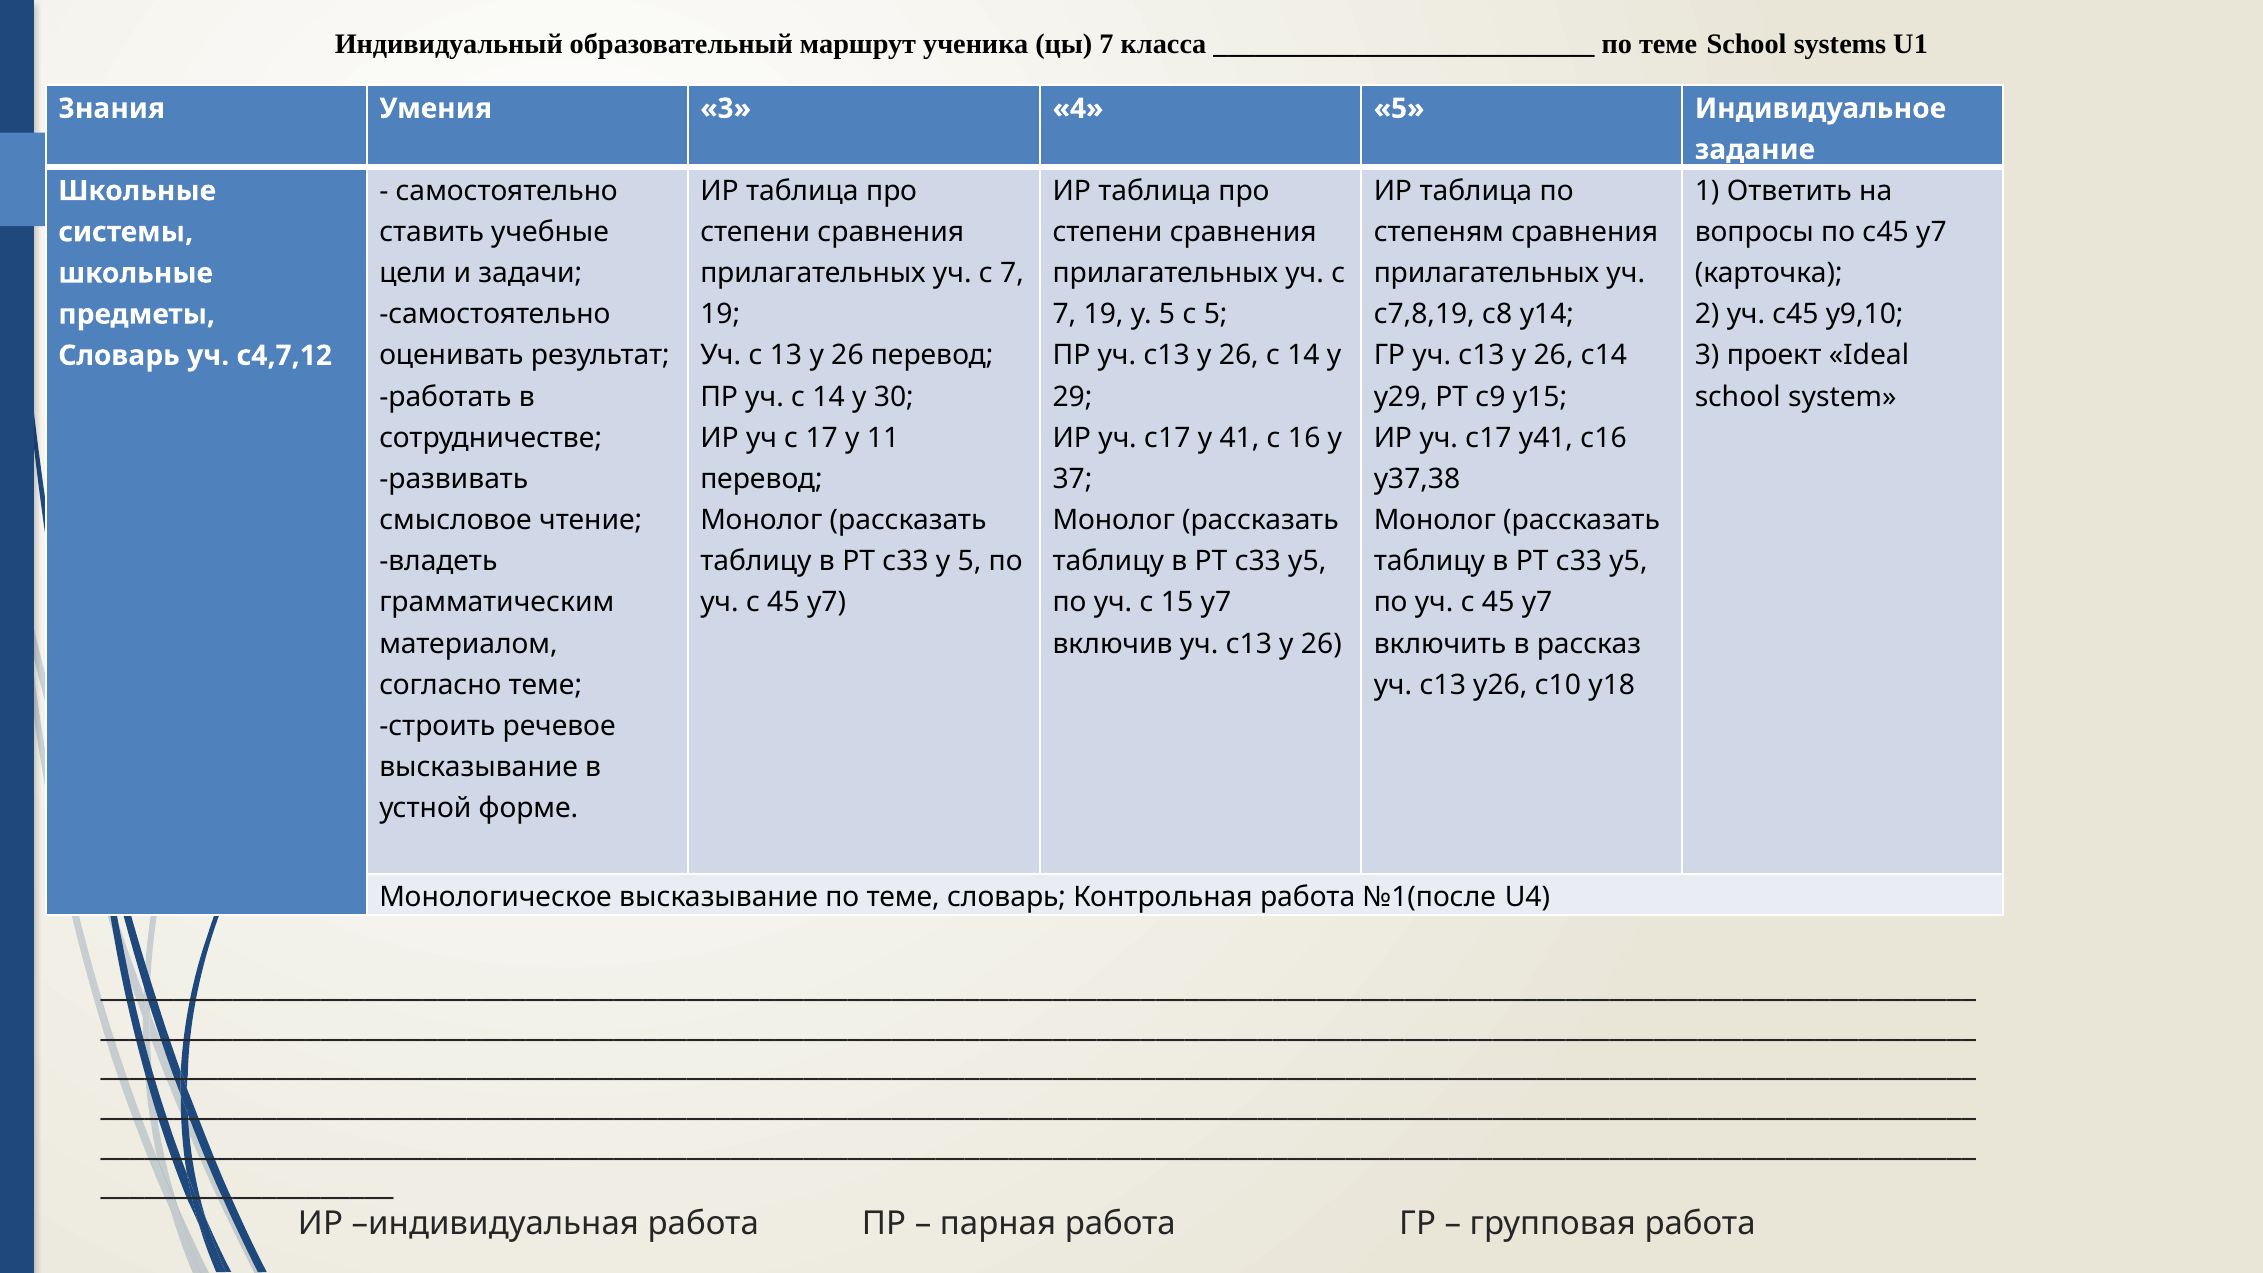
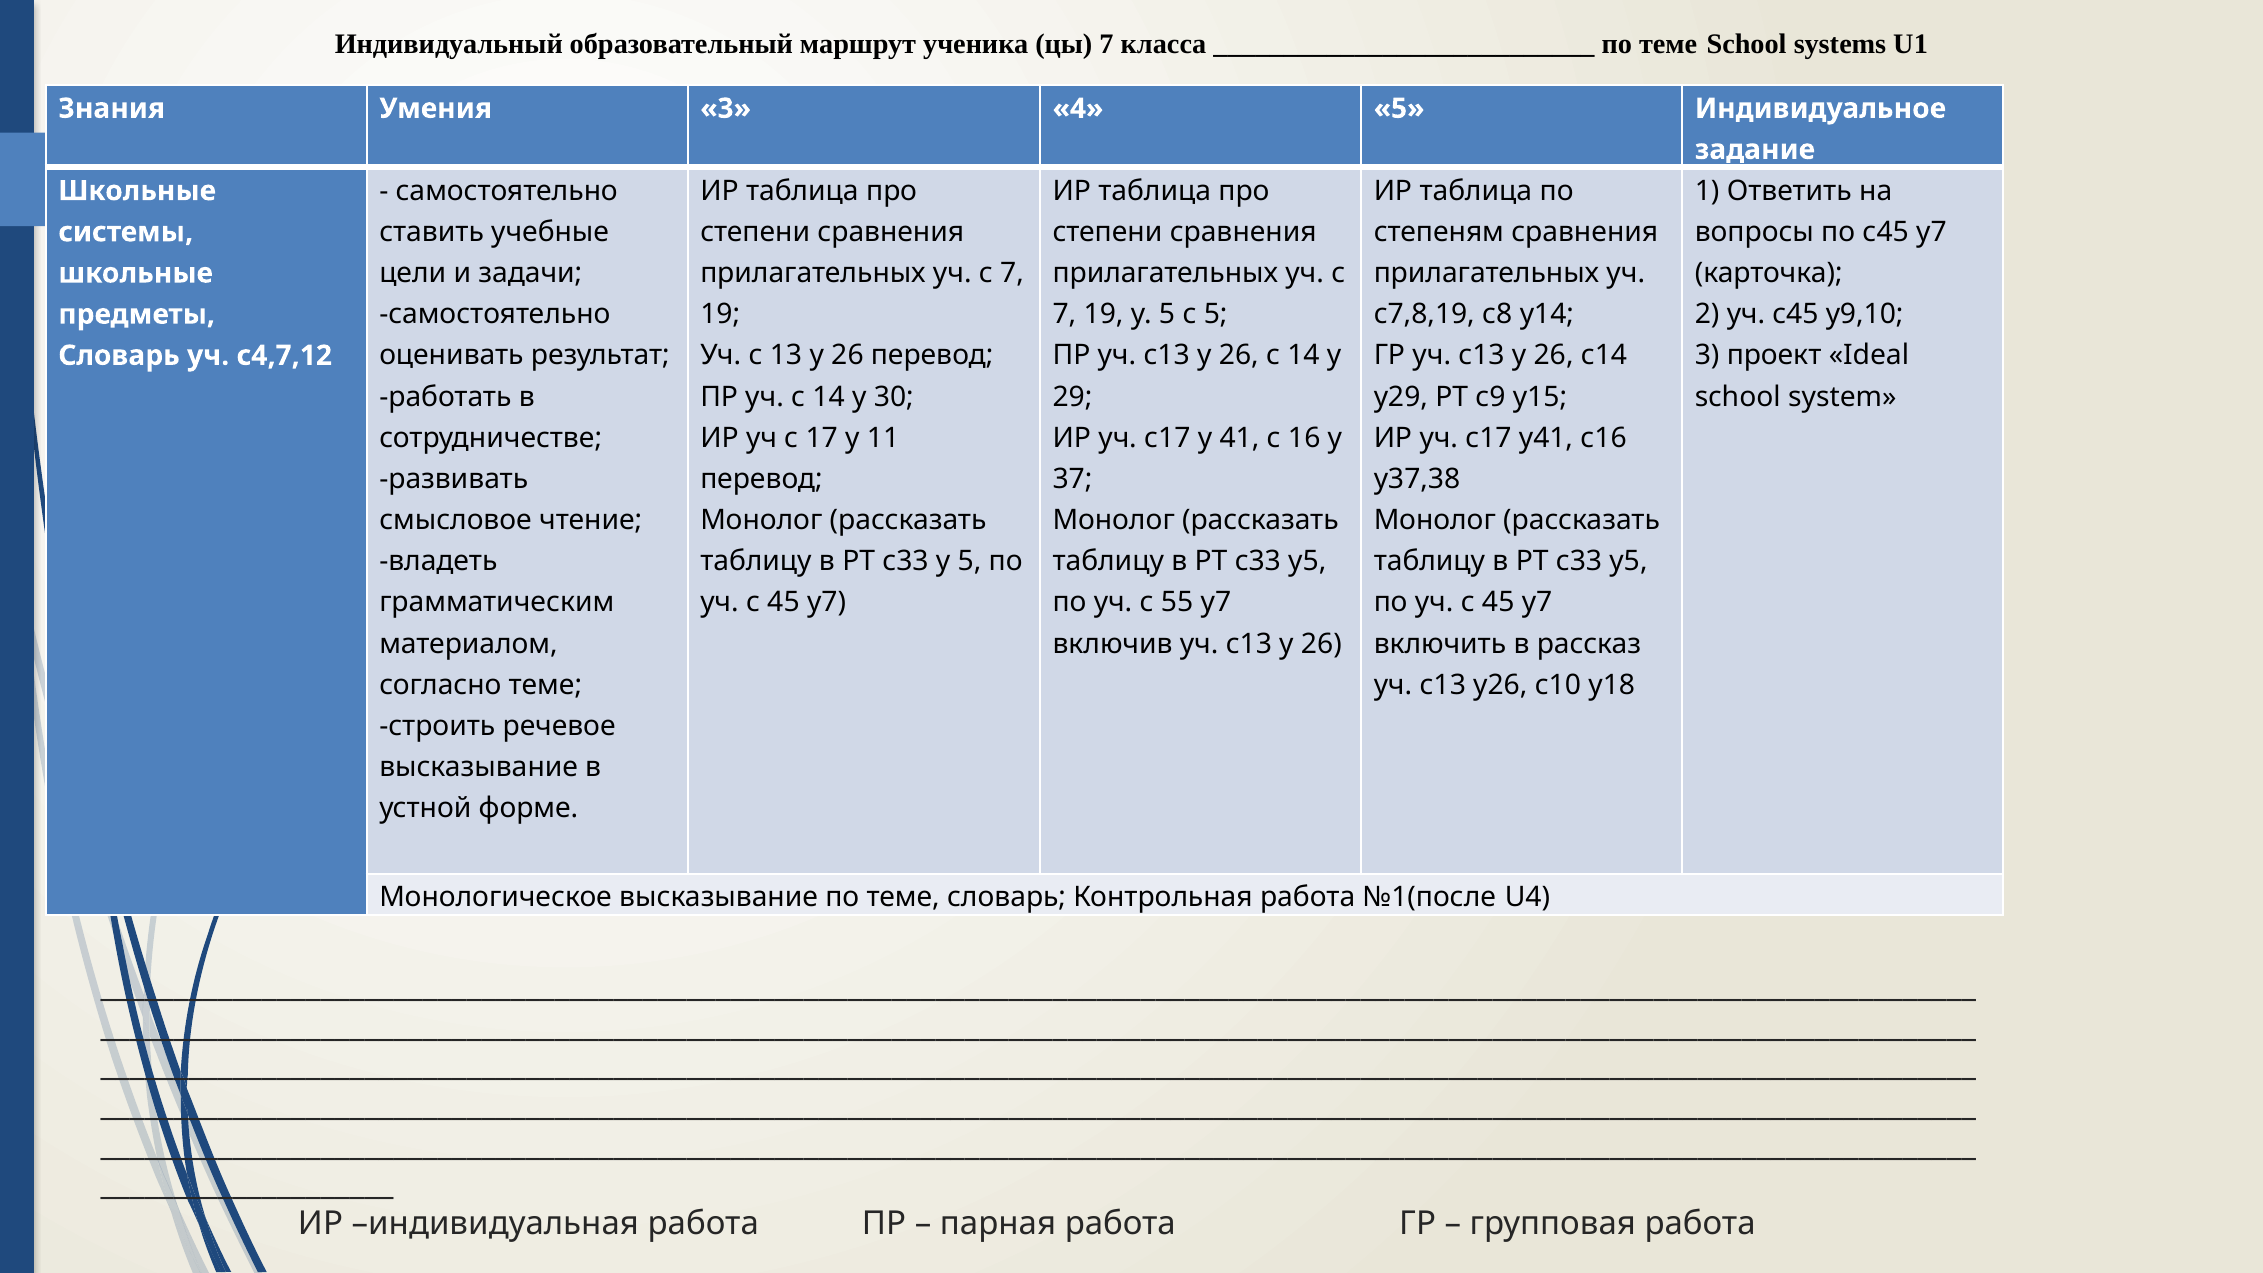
15: 15 -> 55
